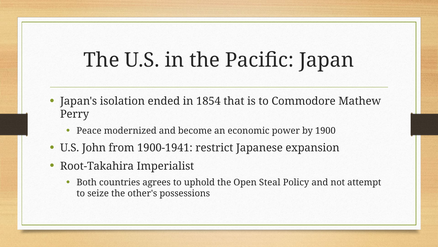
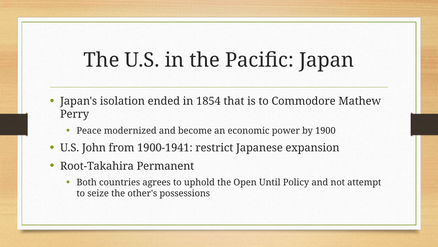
Imperialist: Imperialist -> Permanent
Steal: Steal -> Until
